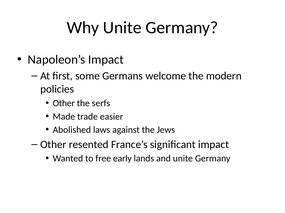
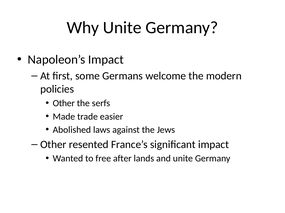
early: early -> after
